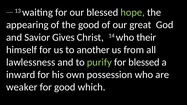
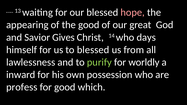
hope colour: light green -> pink
their: their -> days
to another: another -> blessed
for blessed: blessed -> worldly
weaker: weaker -> profess
